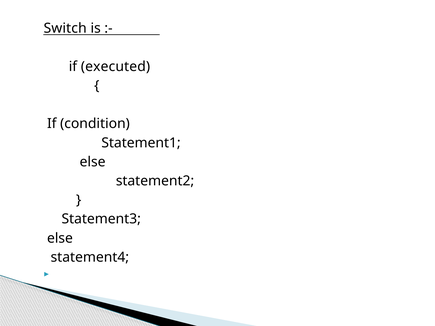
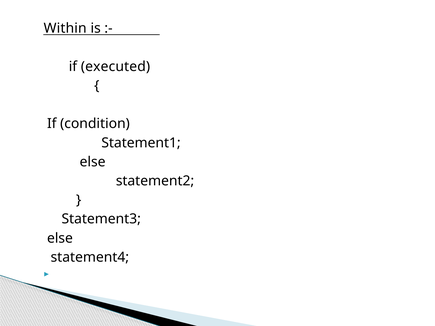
Switch: Switch -> Within
